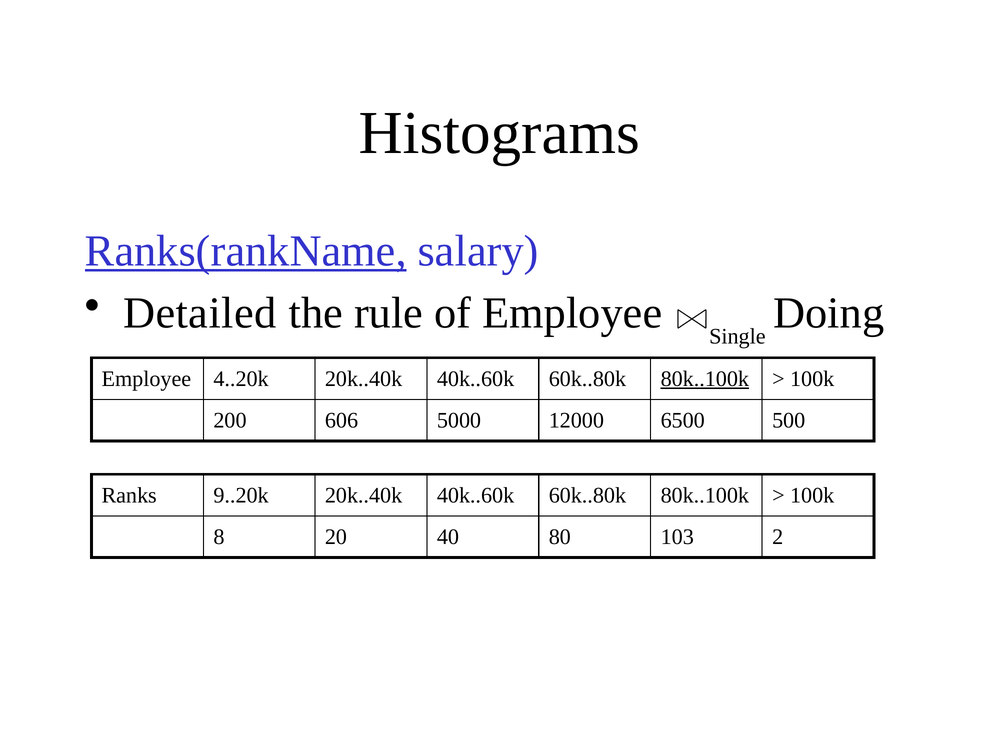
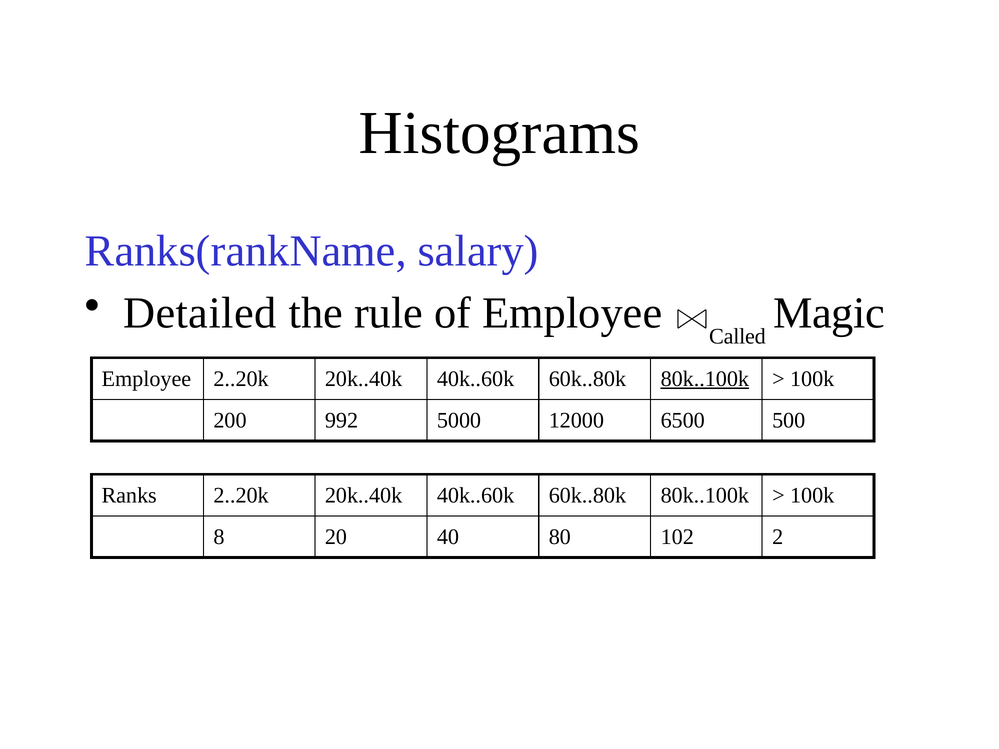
Ranks(rankName underline: present -> none
Doing: Doing -> Magic
Single: Single -> Called
Employee 4..20k: 4..20k -> 2..20k
606: 606 -> 992
Ranks 9..20k: 9..20k -> 2..20k
103: 103 -> 102
